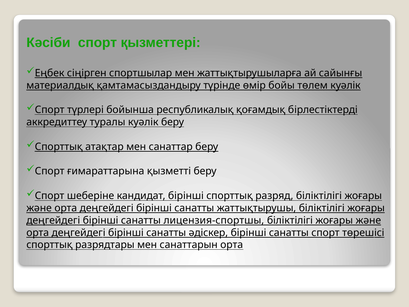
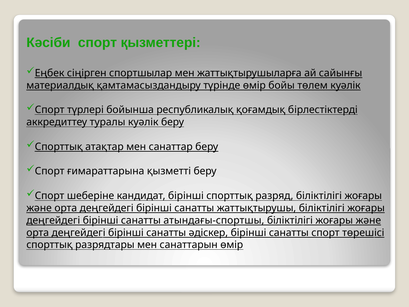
лицензия-спортшы: лицензия-спортшы -> атындағы-спортшы
санаттарын орта: орта -> өмір
